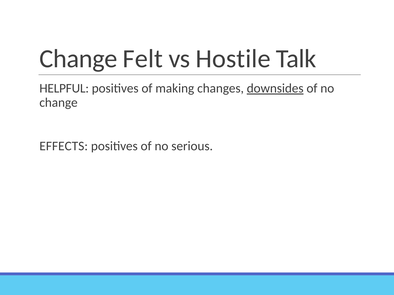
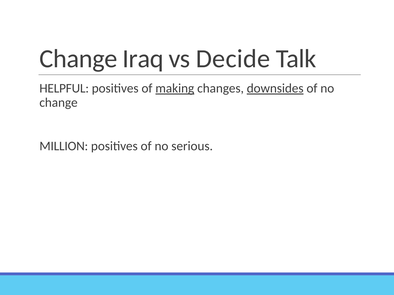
Felt: Felt -> Iraq
Hostile: Hostile -> Decide
making underline: none -> present
EFFECTS: EFFECTS -> MILLION
